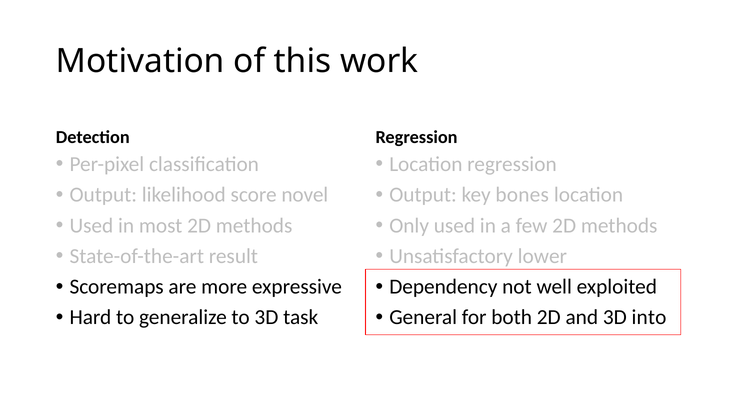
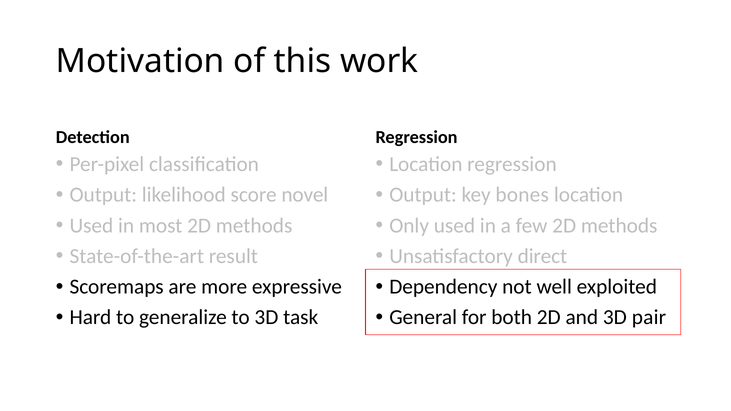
lower: lower -> direct
into: into -> pair
